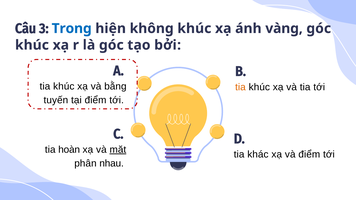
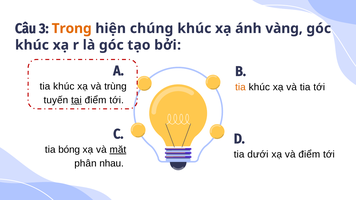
Trong colour: blue -> orange
không: không -> chúng
bằng: bằng -> trùng
tại underline: none -> present
hoàn: hoàn -> bóng
khác: khác -> dưới
